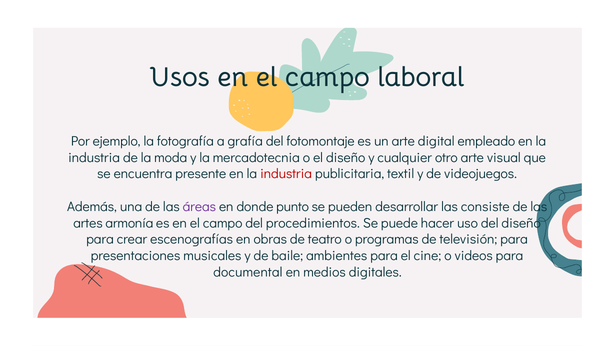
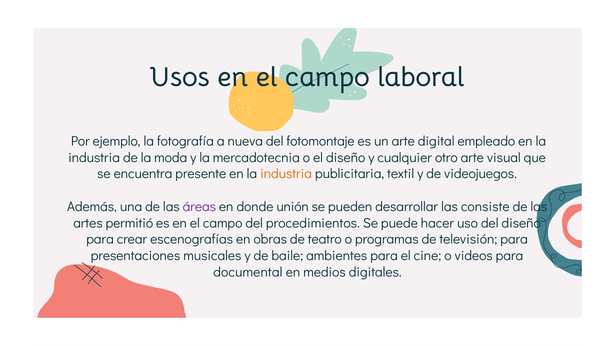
grafía: grafía -> nueva
industria at (286, 174) colour: red -> orange
punto: punto -> unión
armonía: armonía -> permitió
